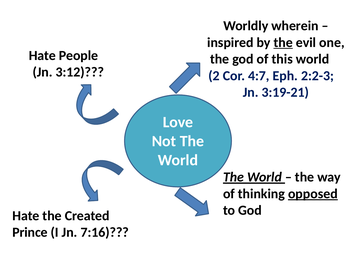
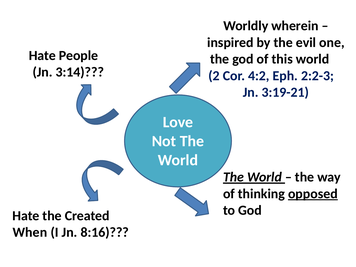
the at (283, 42) underline: present -> none
3:12: 3:12 -> 3:14
4:7: 4:7 -> 4:2
Prince: Prince -> When
7:16: 7:16 -> 8:16
